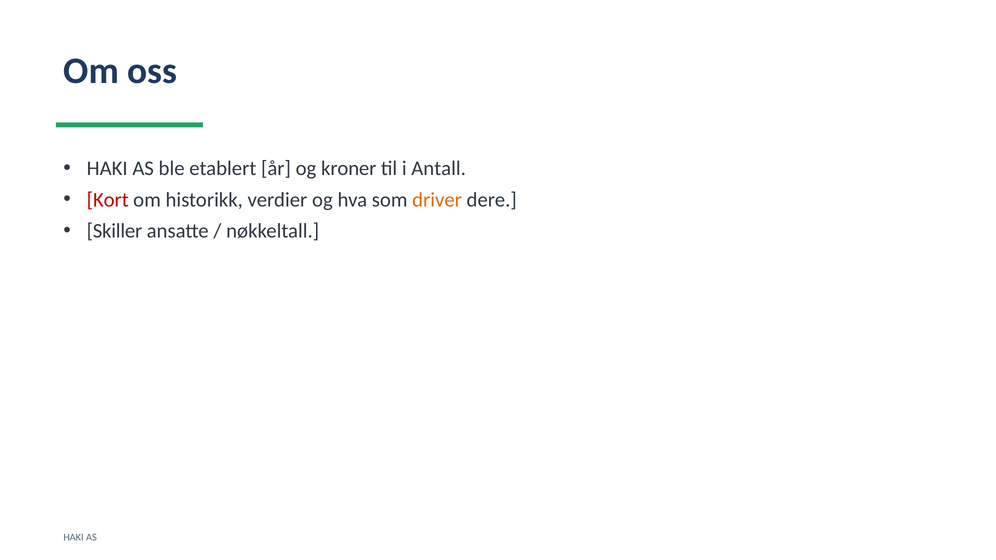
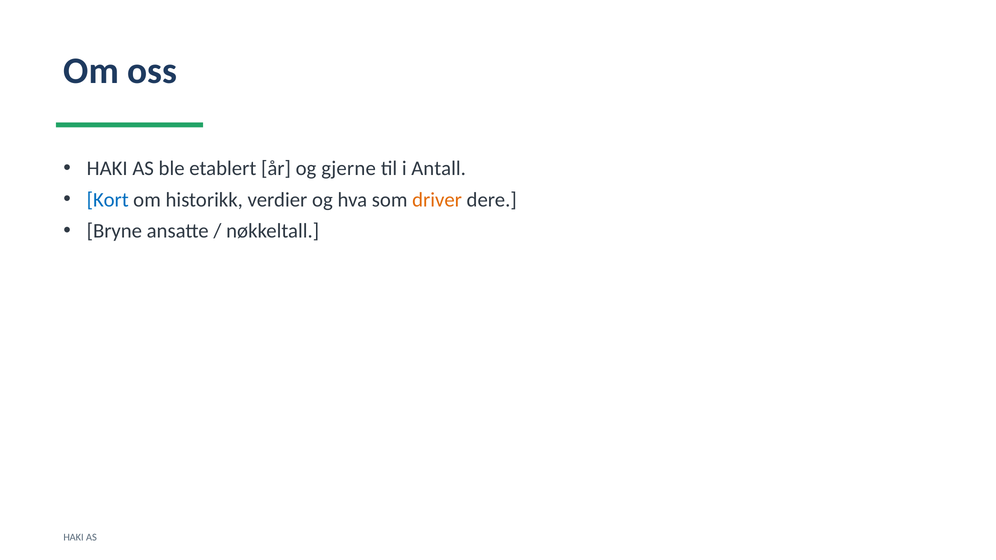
kroner: kroner -> gjerne
Kort colour: red -> blue
Skiller: Skiller -> Bryne
